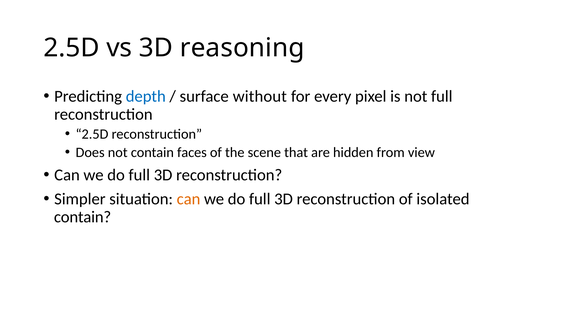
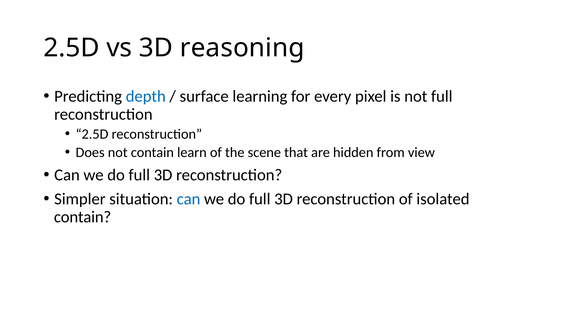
without: without -> learning
faces: faces -> learn
can at (189, 199) colour: orange -> blue
